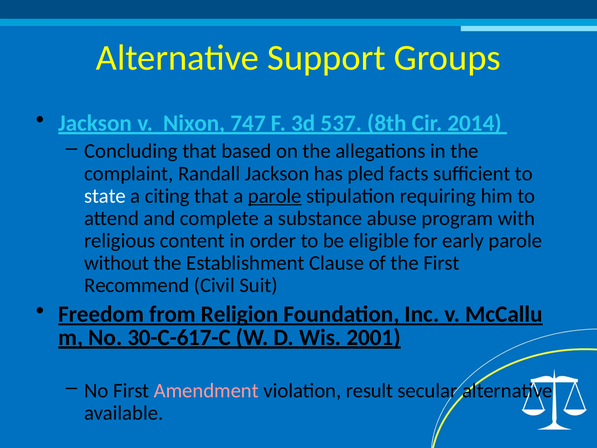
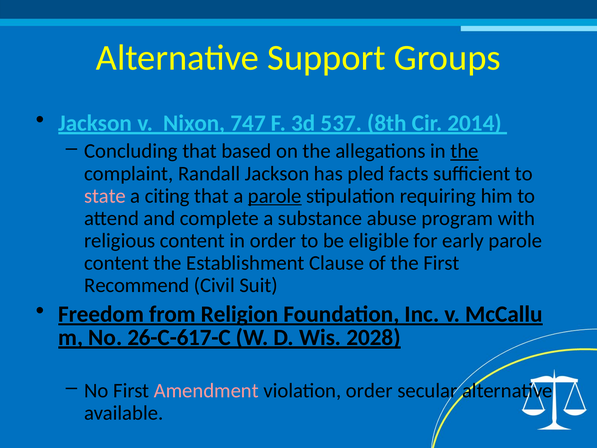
the at (465, 151) underline: none -> present
state colour: white -> pink
without at (117, 263): without -> content
30-C-617-C: 30-C-617-C -> 26-C-617-C
2001: 2001 -> 2028
violation result: result -> order
